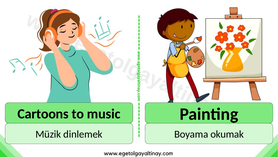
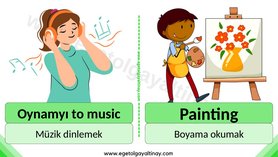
Cartoons: Cartoons -> Oynamyı
